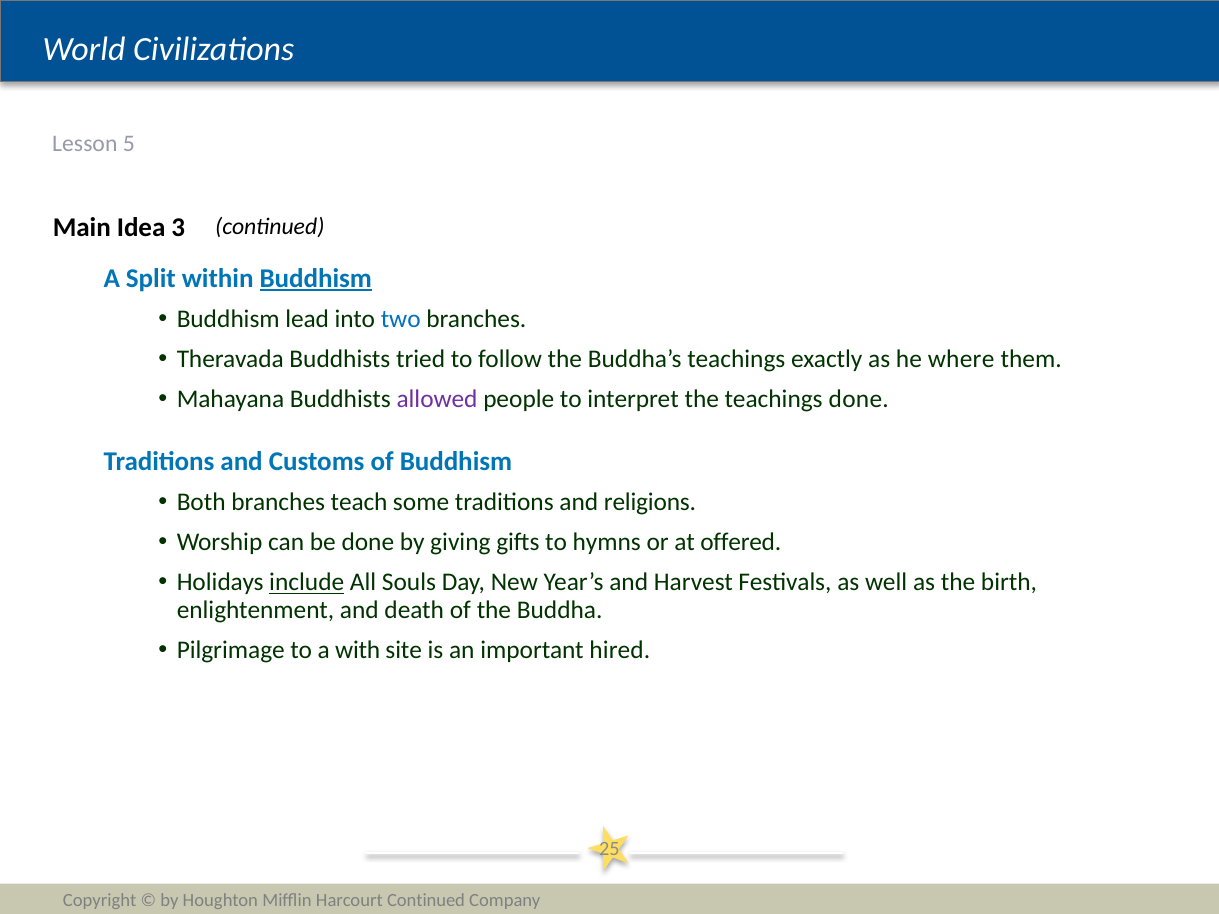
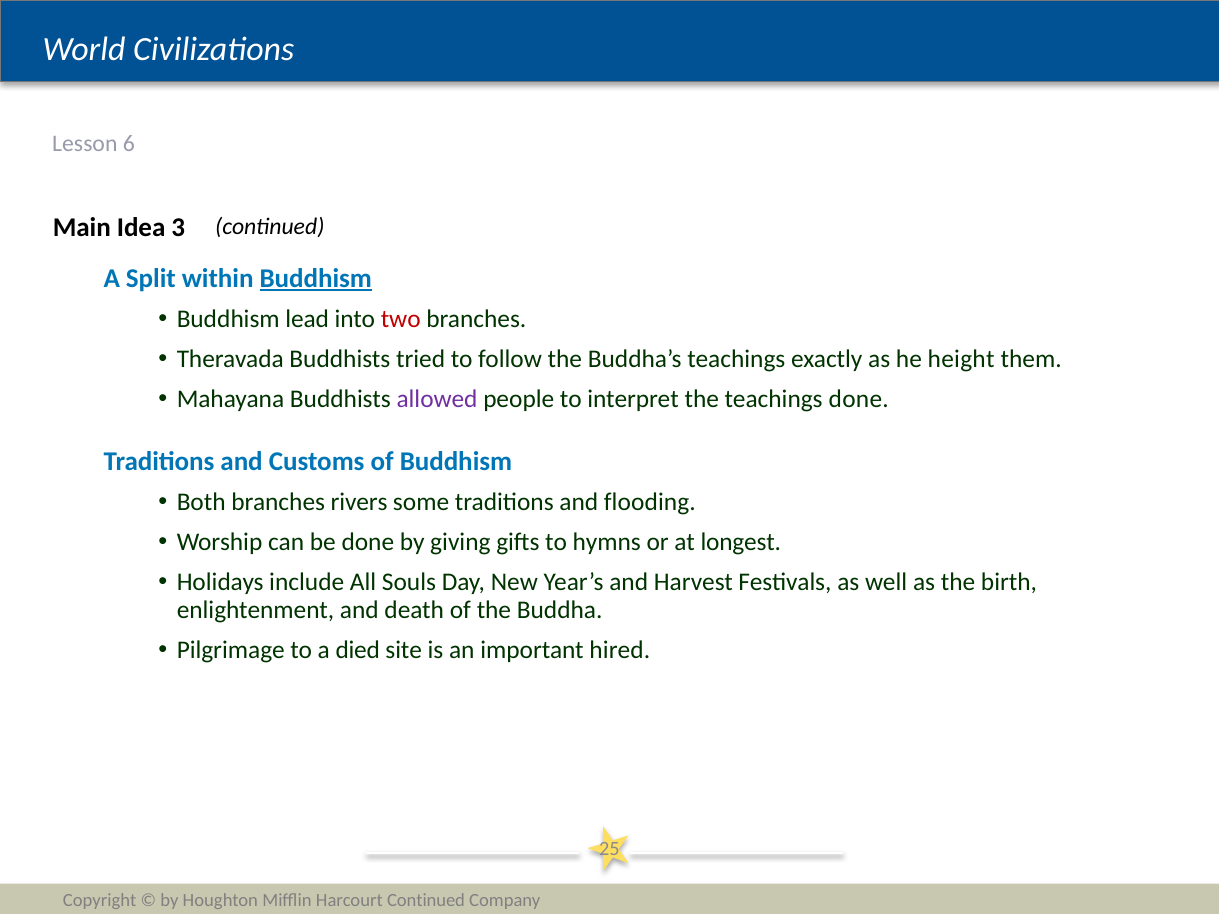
5: 5 -> 6
two colour: blue -> red
where: where -> height
teach: teach -> rivers
religions: religions -> flooding
offered: offered -> longest
include underline: present -> none
with: with -> died
